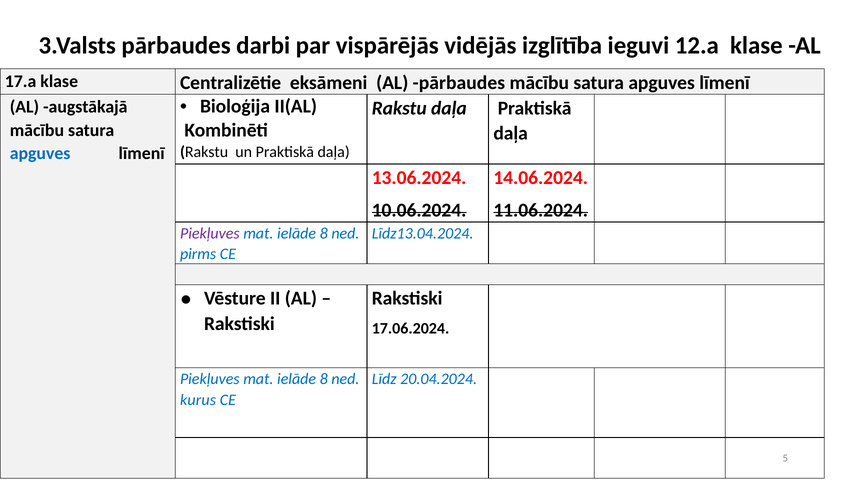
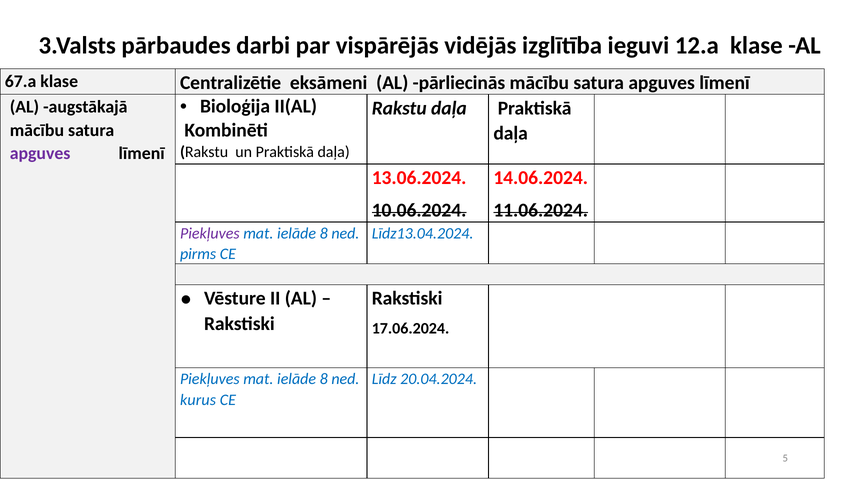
17.a: 17.a -> 67.a
AL pārbaudes: pārbaudes -> pārliecinās
apguves at (40, 153) colour: blue -> purple
